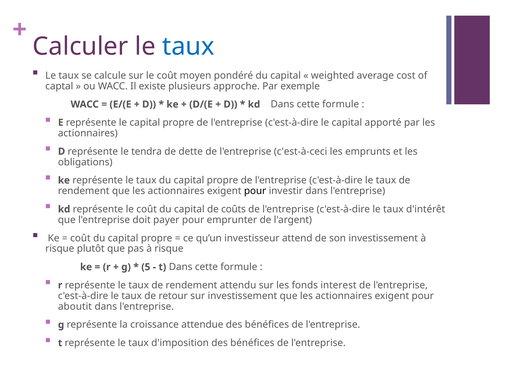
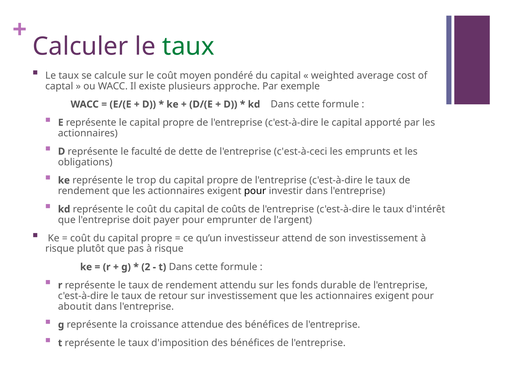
taux at (188, 46) colour: blue -> green
tendra: tendra -> faculté
ke représente le taux: taux -> trop
5: 5 -> 2
interest: interest -> durable
